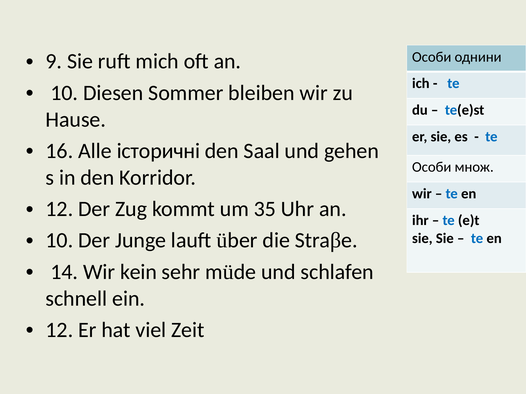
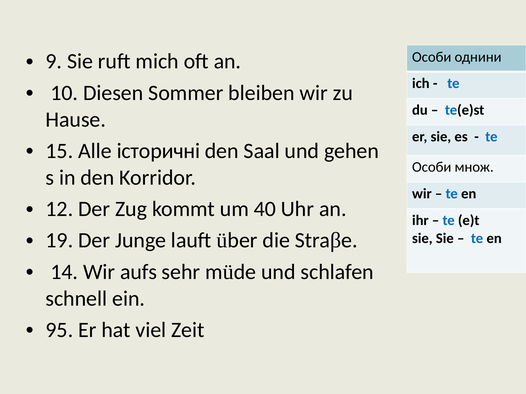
16: 16 -> 15
35: 35 -> 40
10 at (59, 241): 10 -> 19
kein: kein -> aufs
12 at (59, 330): 12 -> 95
